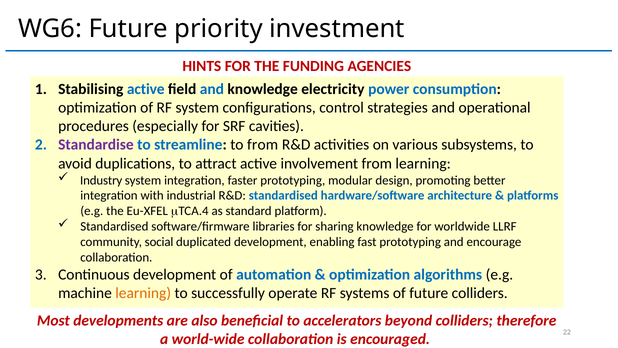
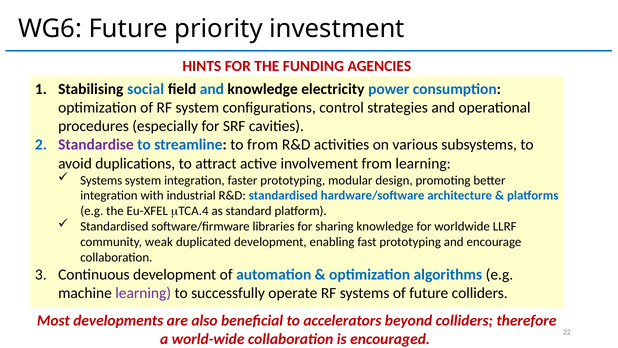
Stabilising active: active -> social
Industry at (101, 180): Industry -> Systems
social: social -> weak
learning at (143, 293) colour: orange -> purple
